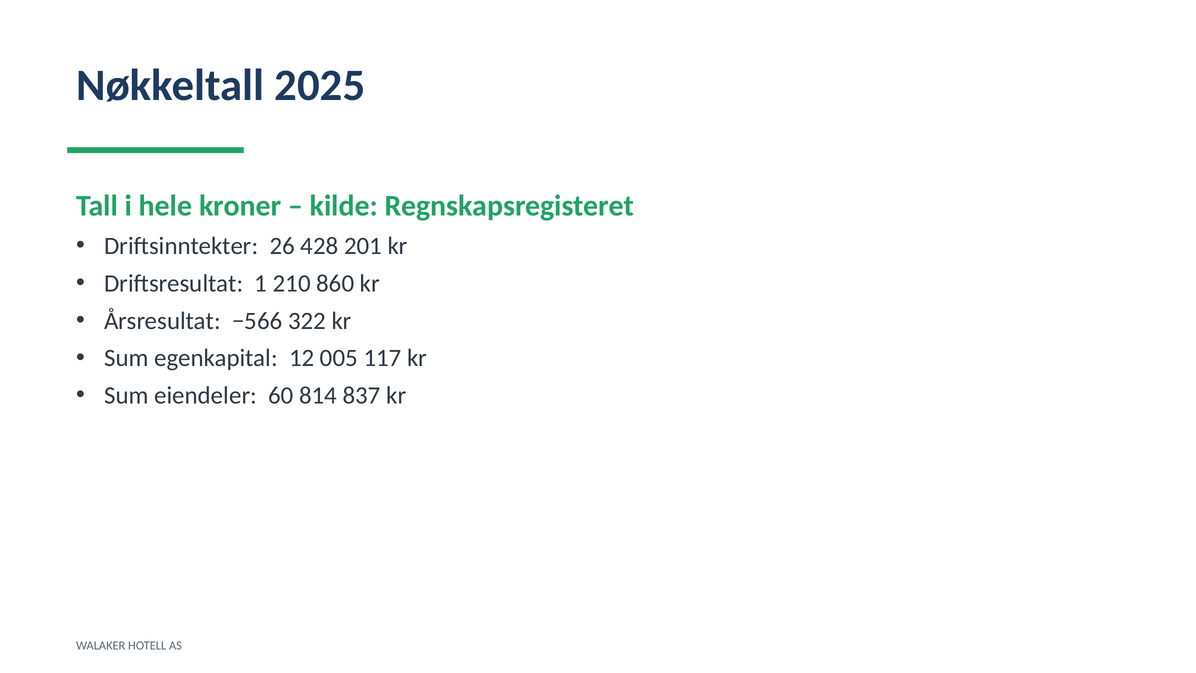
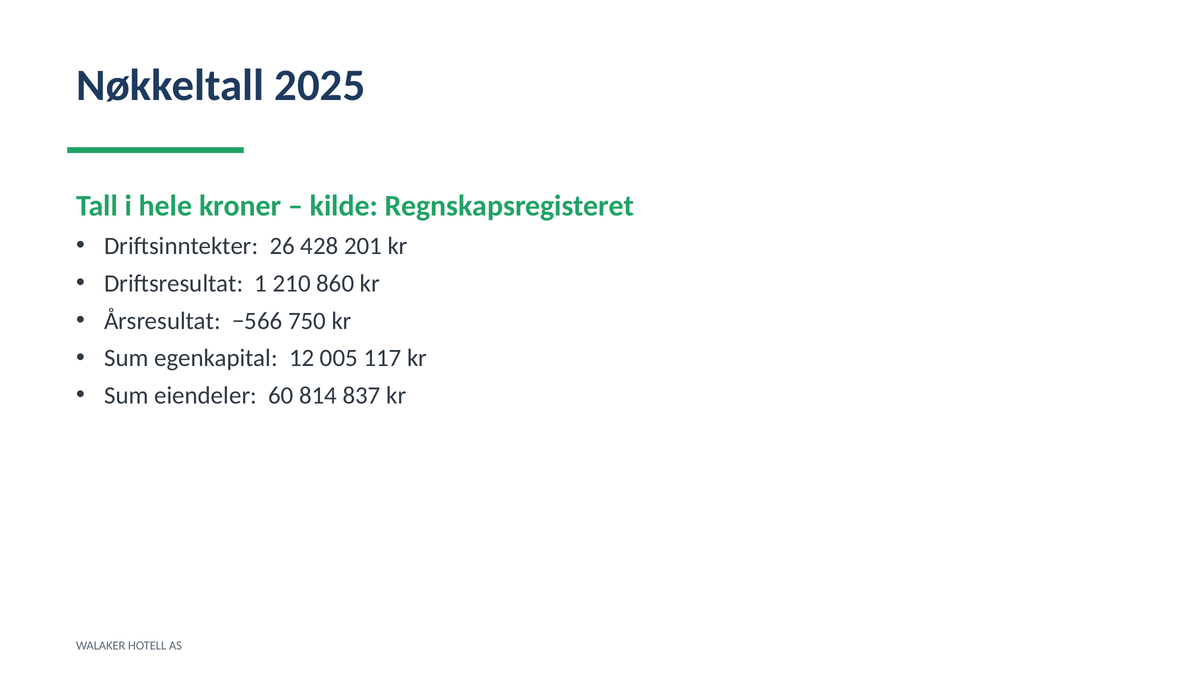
322: 322 -> 750
